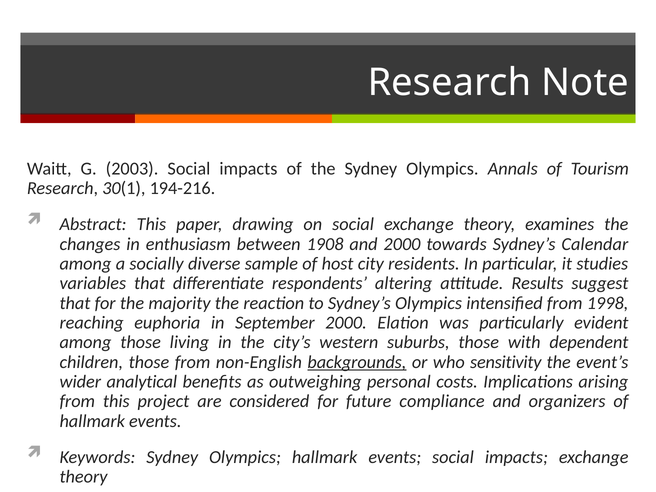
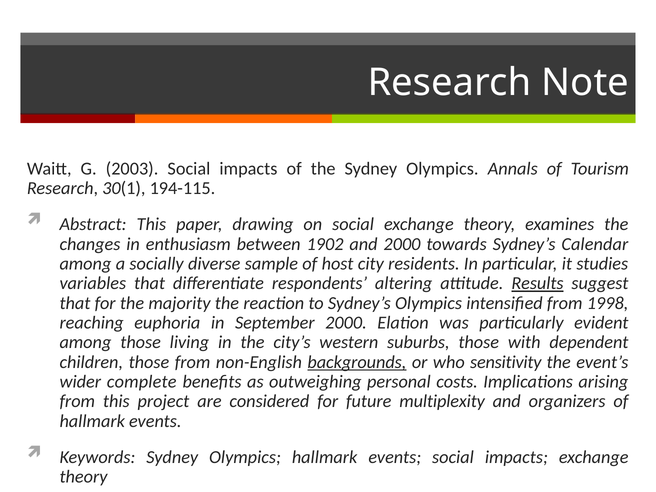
194-216: 194-216 -> 194-115
1908: 1908 -> 1902
Results underline: none -> present
analytical: analytical -> complete
compliance: compliance -> multiplexity
